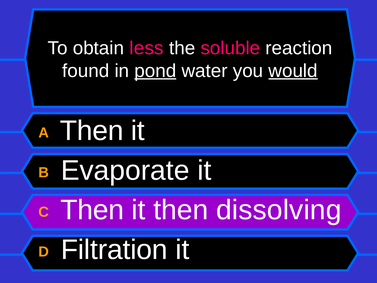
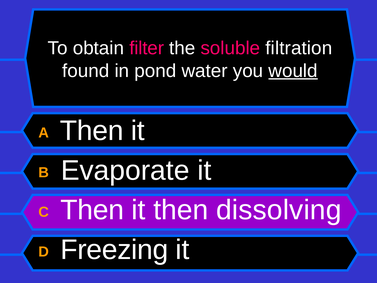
less: less -> filter
reaction: reaction -> filtration
pond underline: present -> none
Filtration: Filtration -> Freezing
